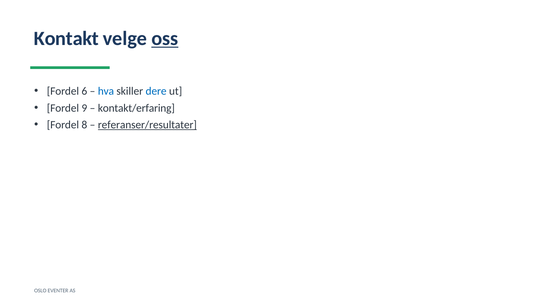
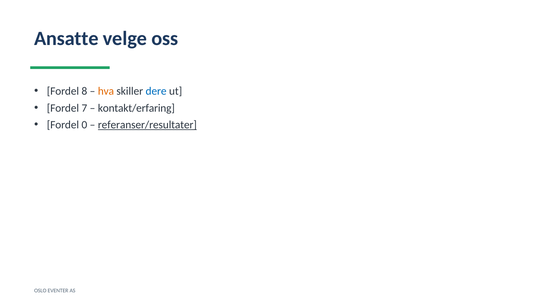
Kontakt: Kontakt -> Ansatte
oss underline: present -> none
6: 6 -> 8
hva colour: blue -> orange
9: 9 -> 7
8: 8 -> 0
